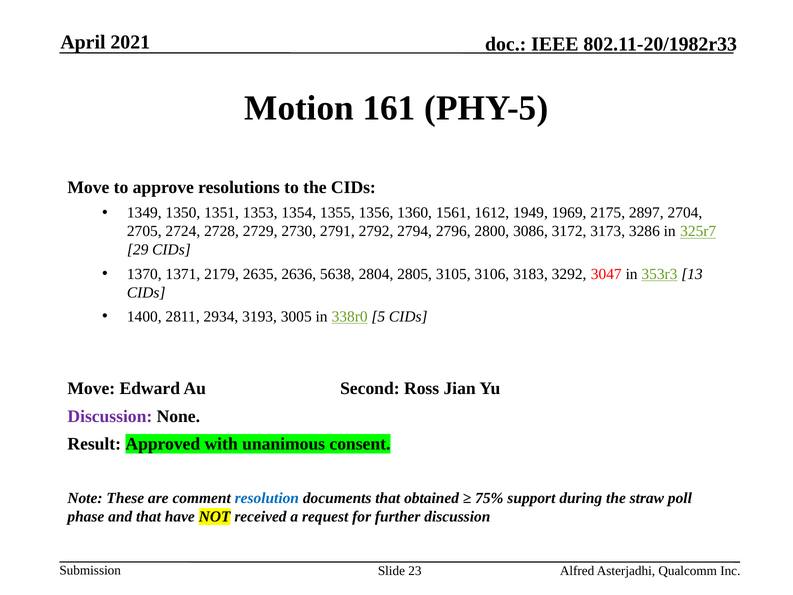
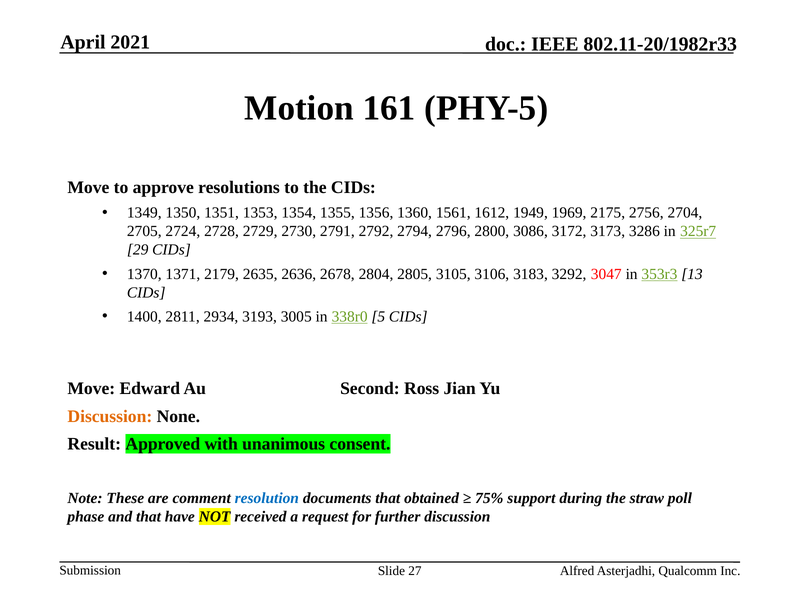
2897: 2897 -> 2756
5638: 5638 -> 2678
Discussion at (110, 416) colour: purple -> orange
23: 23 -> 27
